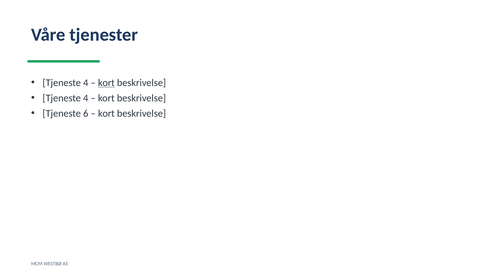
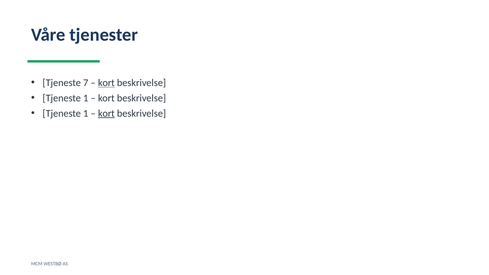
4 at (86, 83): 4 -> 7
4 at (86, 98): 4 -> 1
6 at (86, 113): 6 -> 1
kort at (106, 113) underline: none -> present
